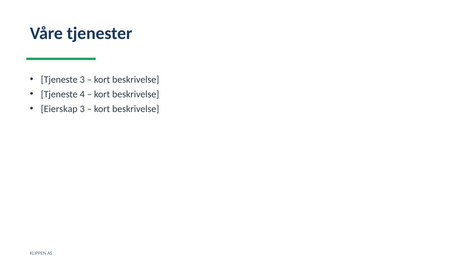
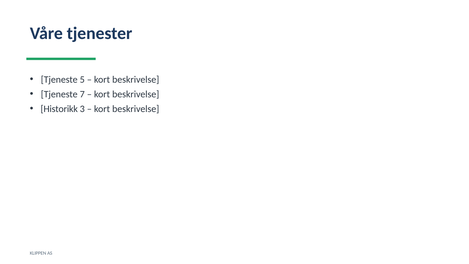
Tjeneste 3: 3 -> 5
4: 4 -> 7
Eierskap: Eierskap -> Historikk
